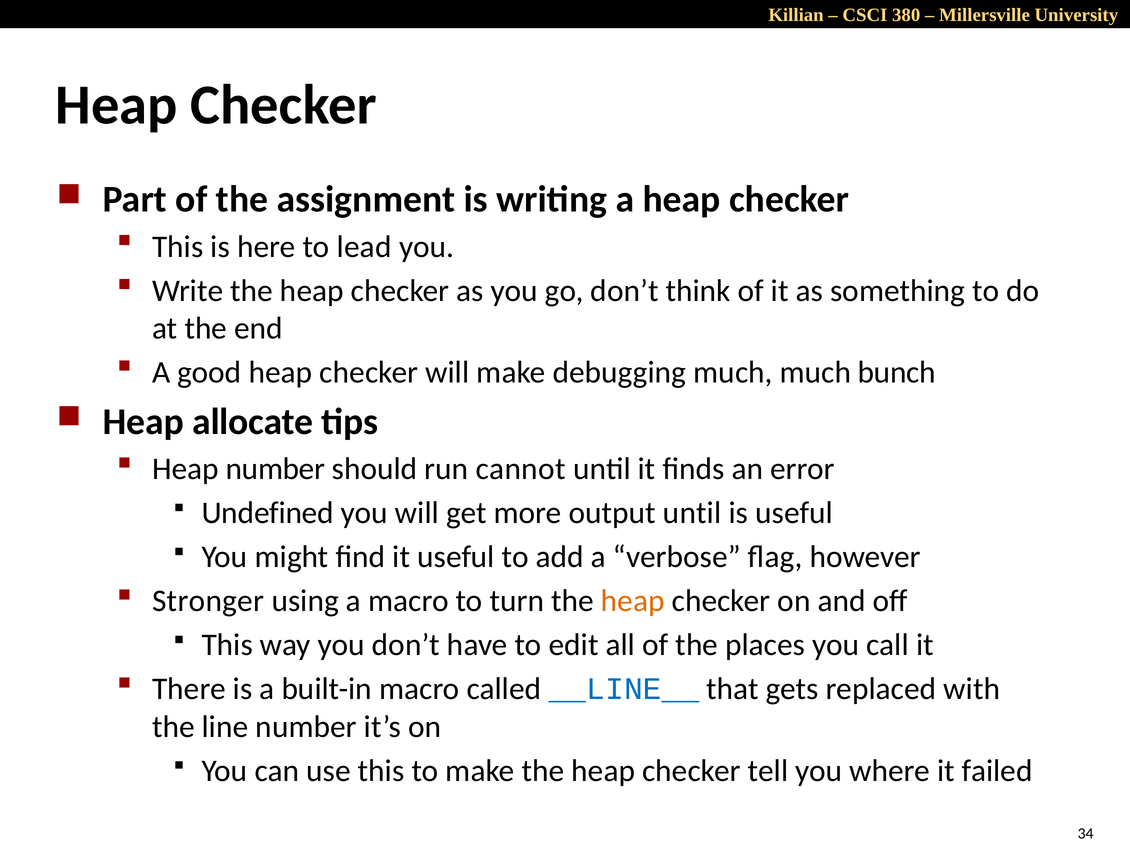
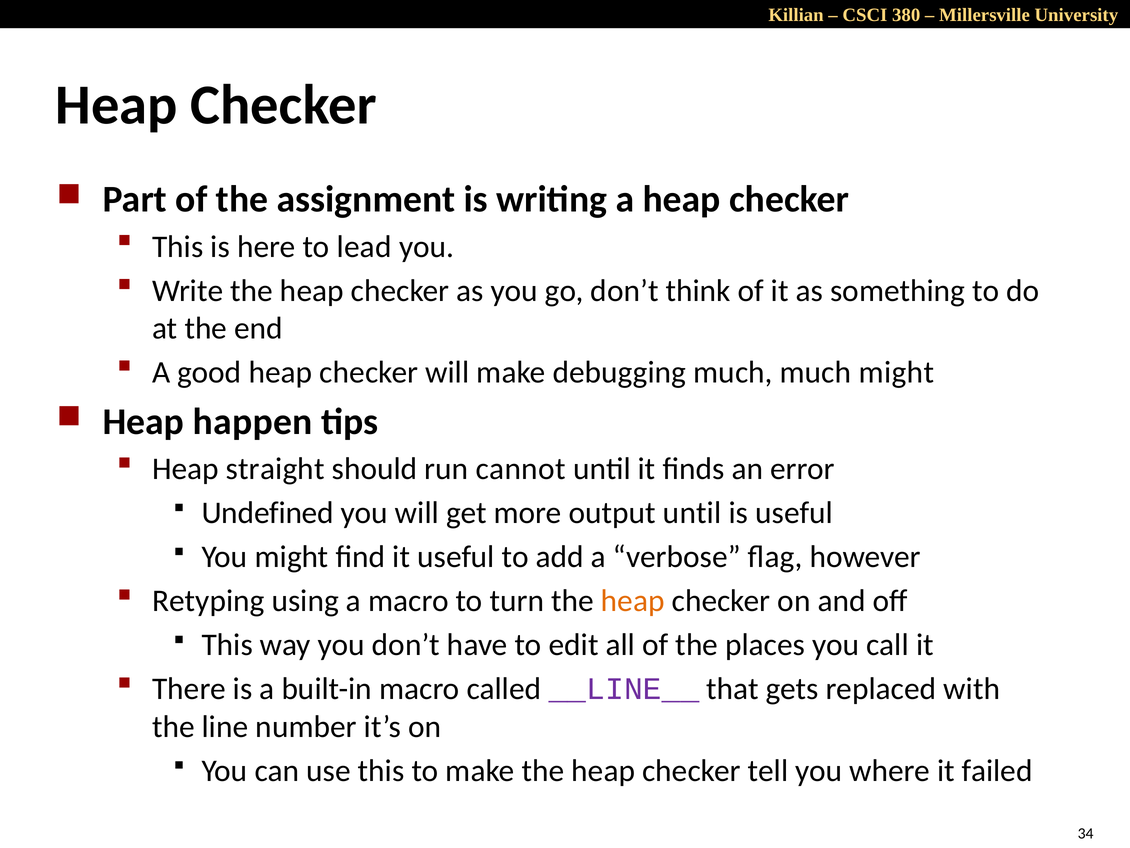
much bunch: bunch -> might
allocate: allocate -> happen
Heap number: number -> straight
Stronger: Stronger -> Retyping
__LINE__ colour: blue -> purple
